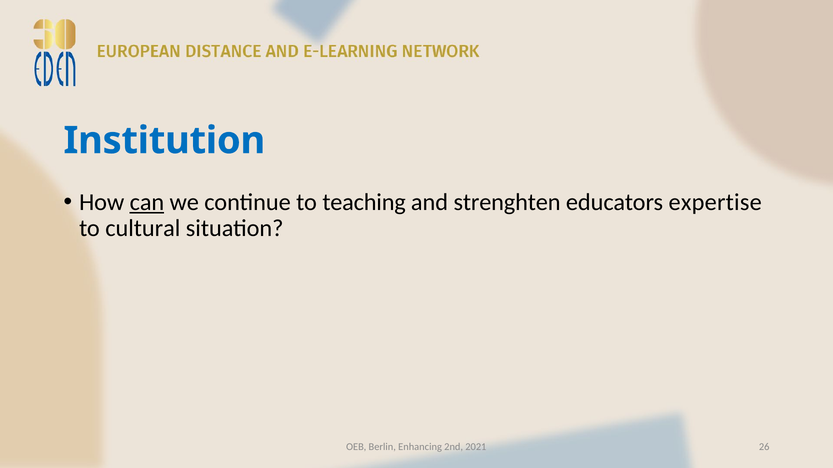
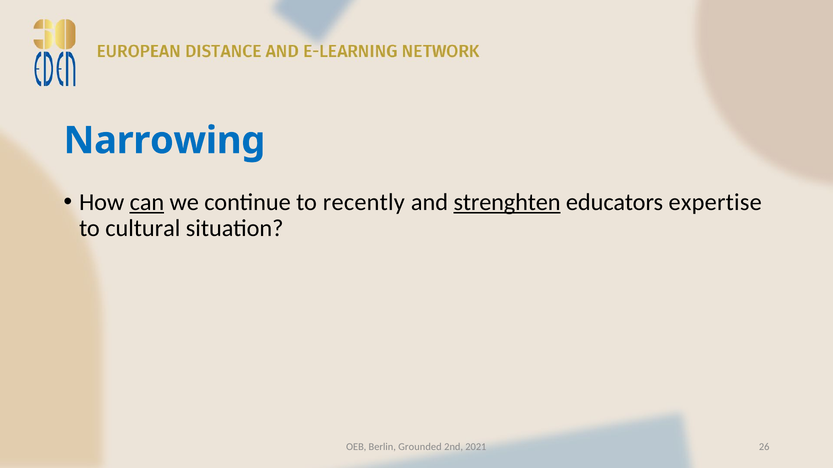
Institution: Institution -> Narrowing
teaching: teaching -> recently
strenghten underline: none -> present
Enhancing: Enhancing -> Grounded
